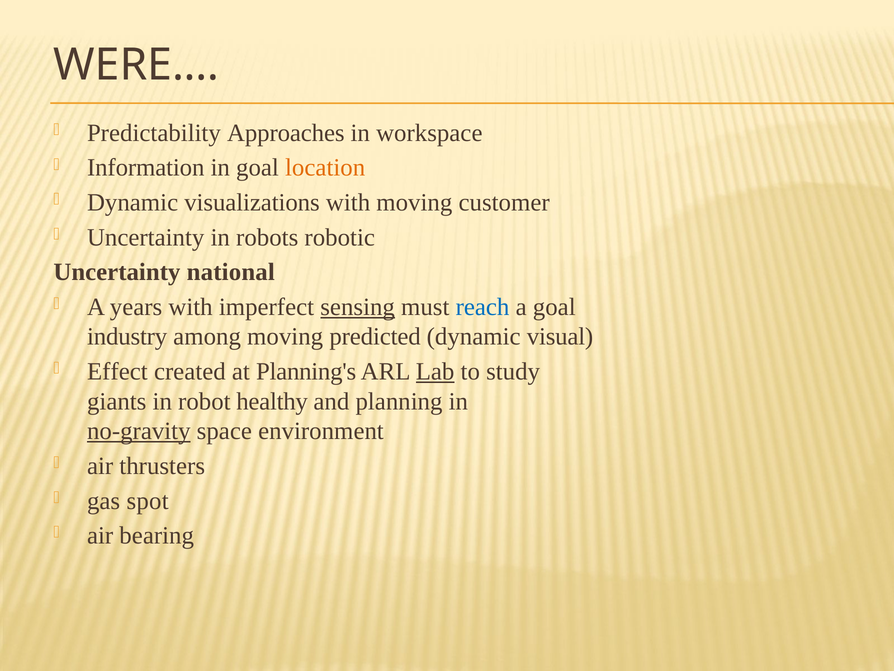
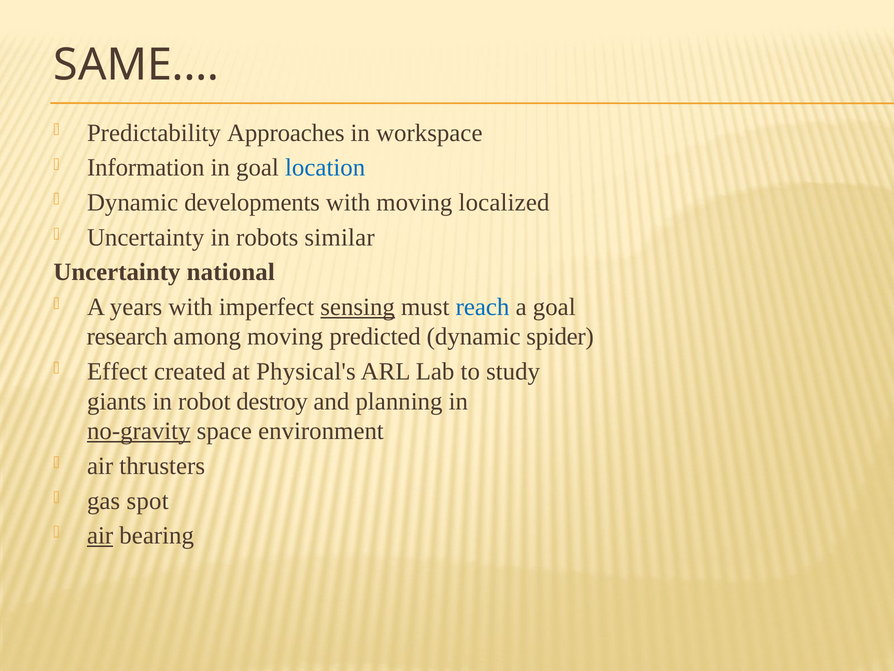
WERE.…: WERE.… -> SAME.…
location colour: orange -> blue
visualizations: visualizations -> developments
customer: customer -> localized
robotic: robotic -> similar
industry: industry -> research
visual: visual -> spider
Planning's: Planning's -> Physical's
Lab underline: present -> none
healthy: healthy -> destroy
air at (100, 535) underline: none -> present
